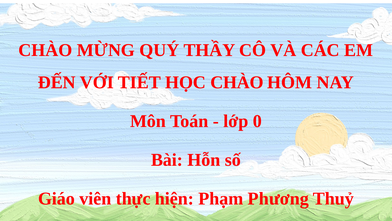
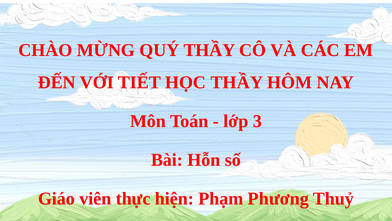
HỌC CHÀO: CHÀO -> THẦY
0: 0 -> 3
